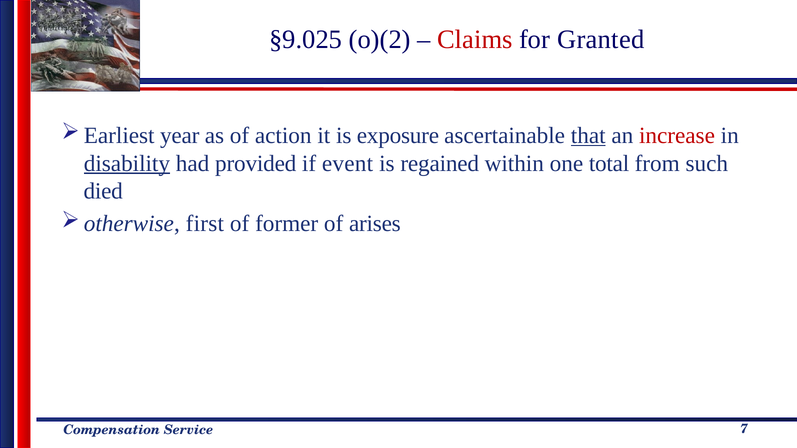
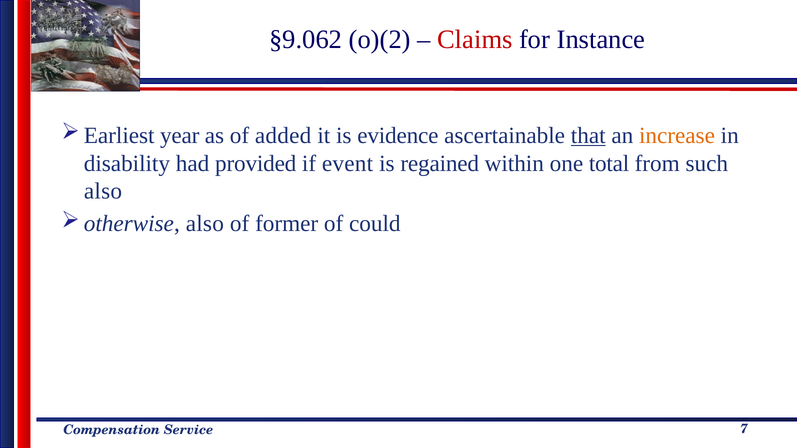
§9.025: §9.025 -> §9.062
Granted: Granted -> Instance
action: action -> added
exposure: exposure -> evidence
increase colour: red -> orange
disability underline: present -> none
died at (103, 191): died -> also
first at (205, 224): first -> also
arises: arises -> could
